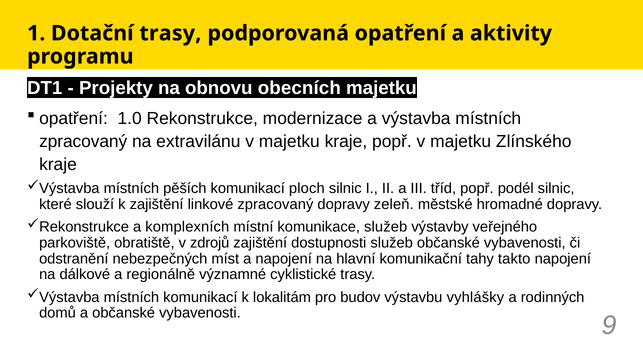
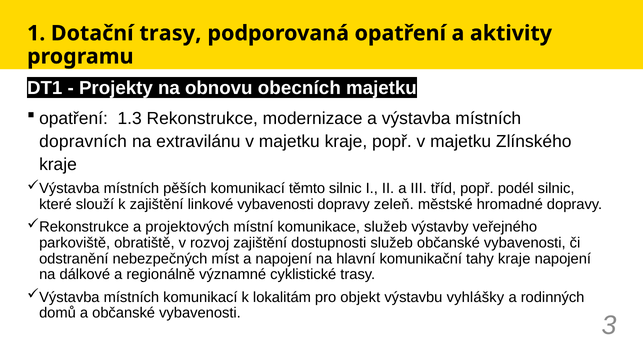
1.0: 1.0 -> 1.3
zpracovaný at (83, 141): zpracovaný -> dopravních
ploch: ploch -> těmto
linkové zpracovaný: zpracovaný -> vybavenosti
komplexních: komplexních -> projektových
zdrojů: zdrojů -> rozvoj
tahy takto: takto -> kraje
budov: budov -> objekt
9: 9 -> 3
